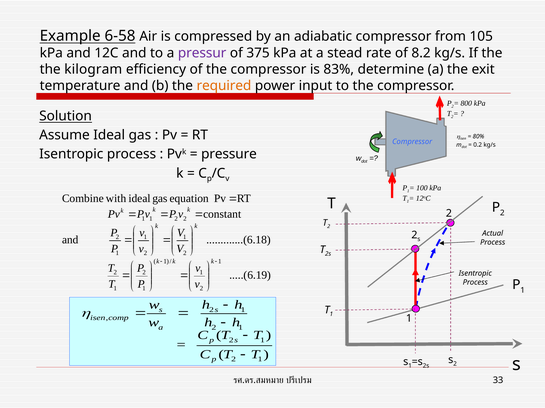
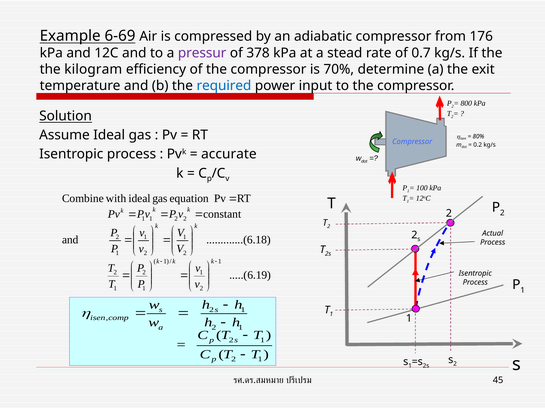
6-58: 6-58 -> 6-69
105: 105 -> 176
375: 375 -> 378
8.2: 8.2 -> 0.7
83%: 83% -> 70%
required colour: orange -> blue
pressure: pressure -> accurate
33: 33 -> 45
